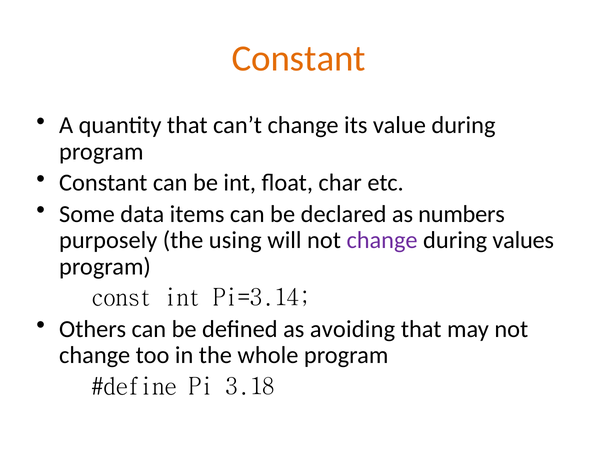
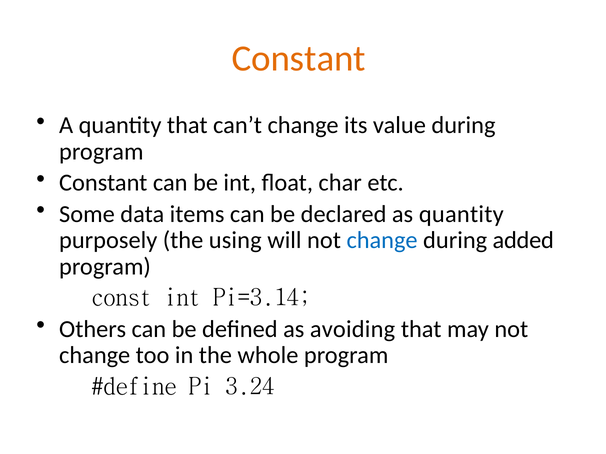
as numbers: numbers -> quantity
change at (382, 241) colour: purple -> blue
values: values -> added
3.18: 3.18 -> 3.24
